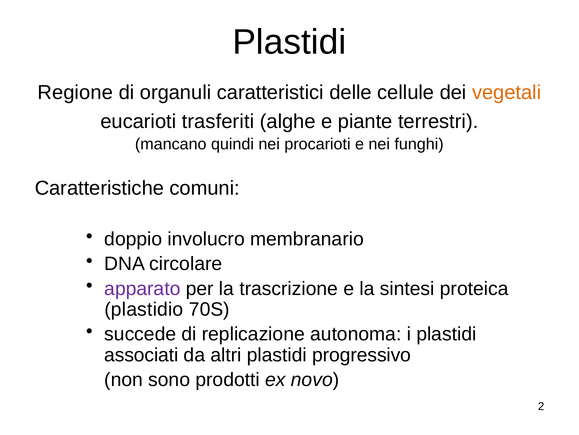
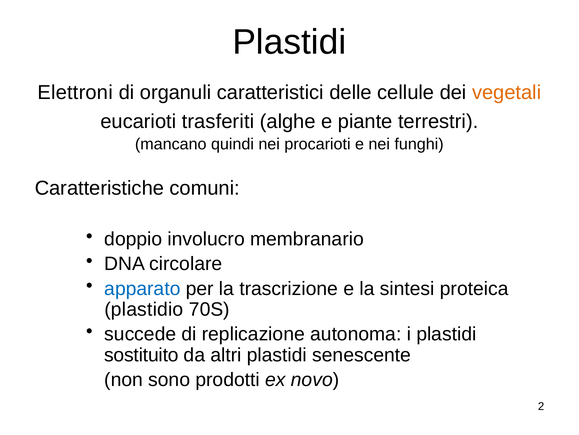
Regione: Regione -> Elettroni
apparato colour: purple -> blue
associati: associati -> sostituito
progressivo: progressivo -> senescente
